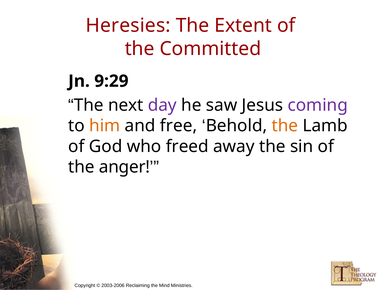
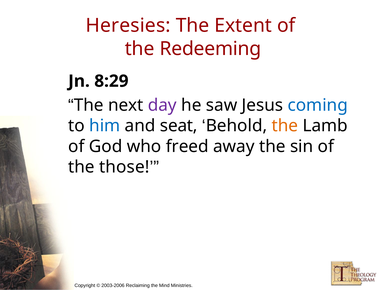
Committed: Committed -> Redeeming
9:29: 9:29 -> 8:29
coming colour: purple -> blue
him colour: orange -> blue
free: free -> seat
anger: anger -> those
